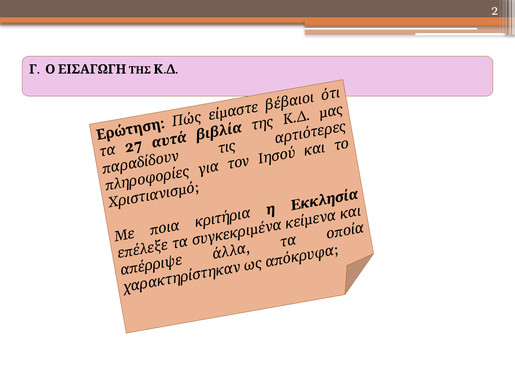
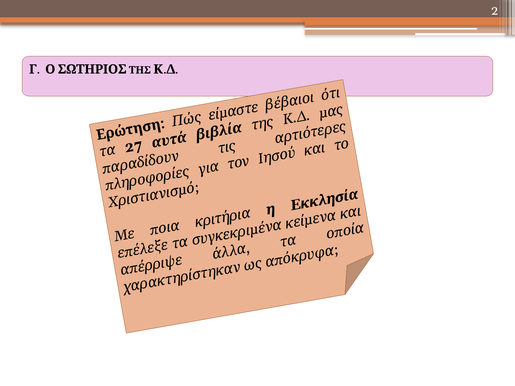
ΕΙΣΑΓΩΓΗ: ΕΙΣΑΓΩΓΗ -> ΣΩΤΗΡΙΟΣ
